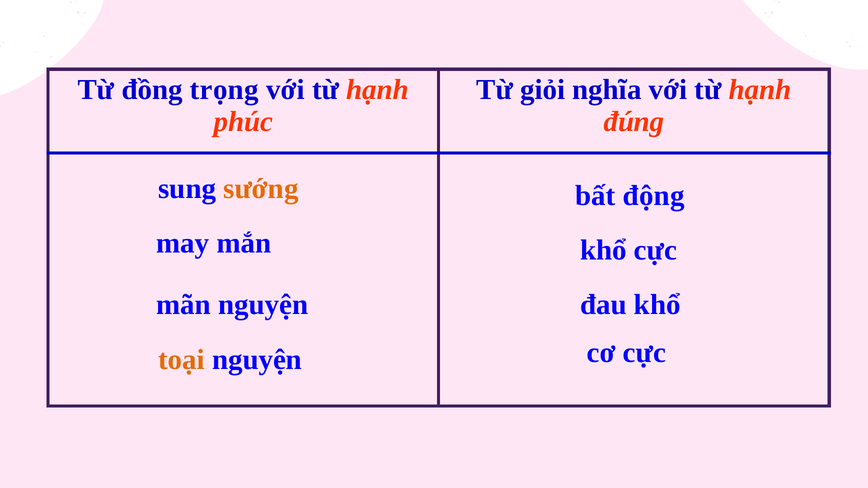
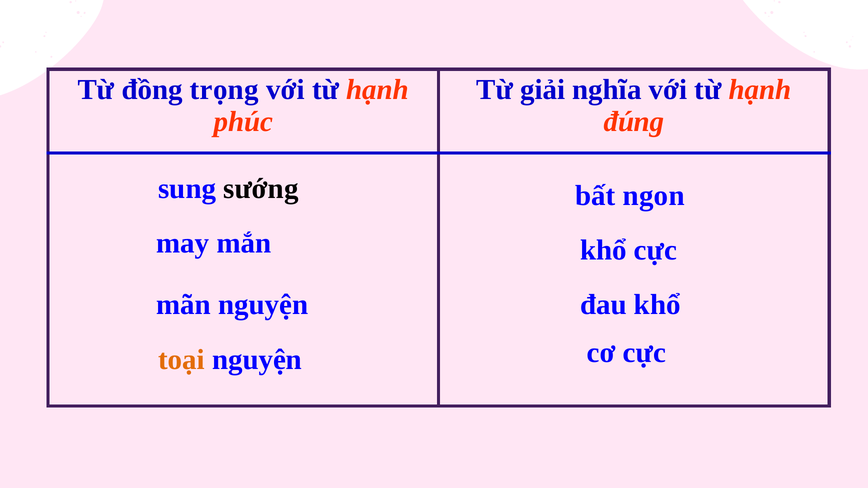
giỏi: giỏi -> giải
sướng colour: orange -> black
động: động -> ngon
